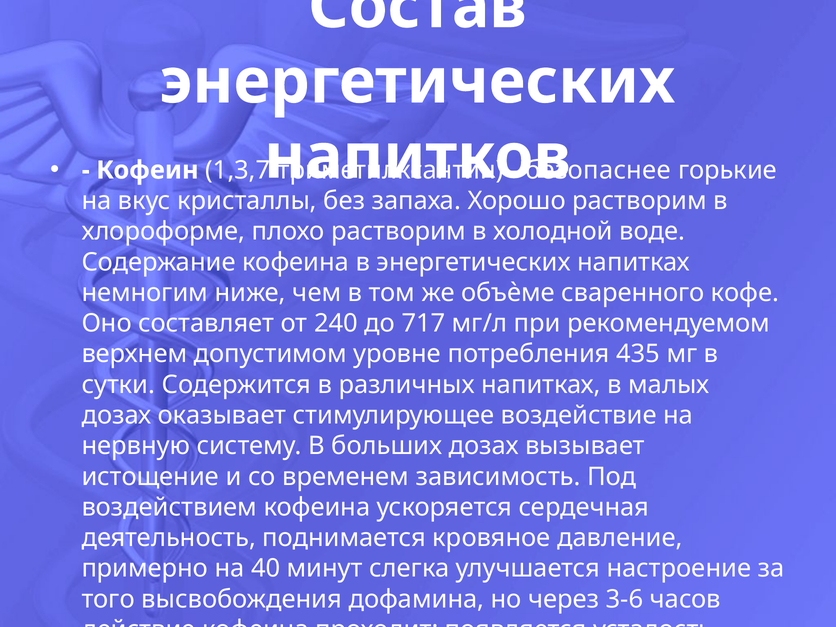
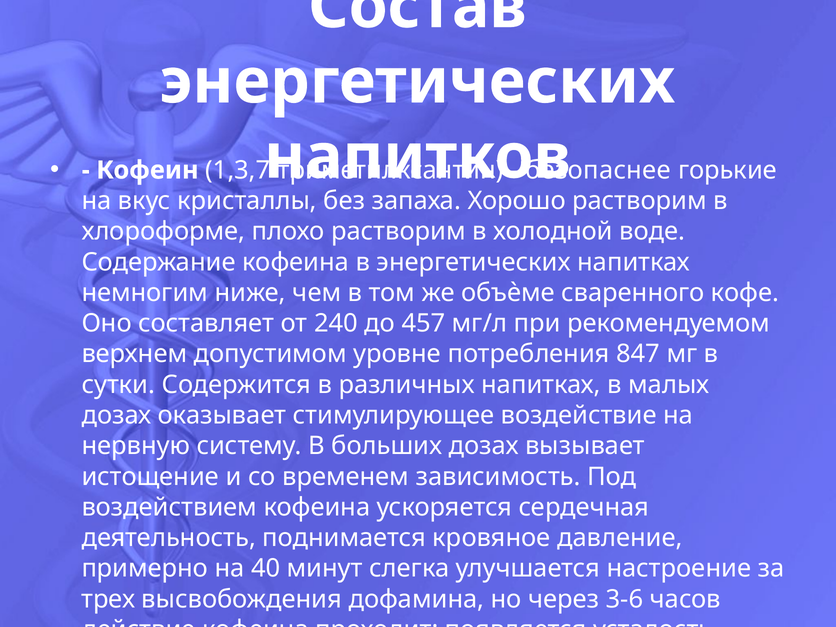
717: 717 -> 457
435: 435 -> 847
того: того -> трех
